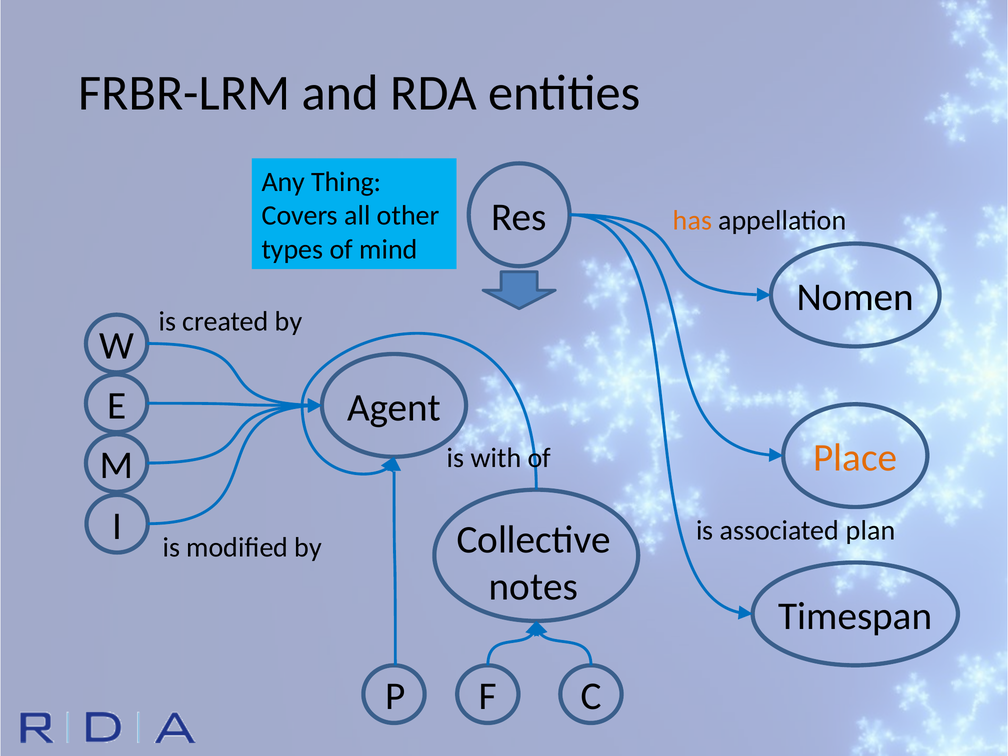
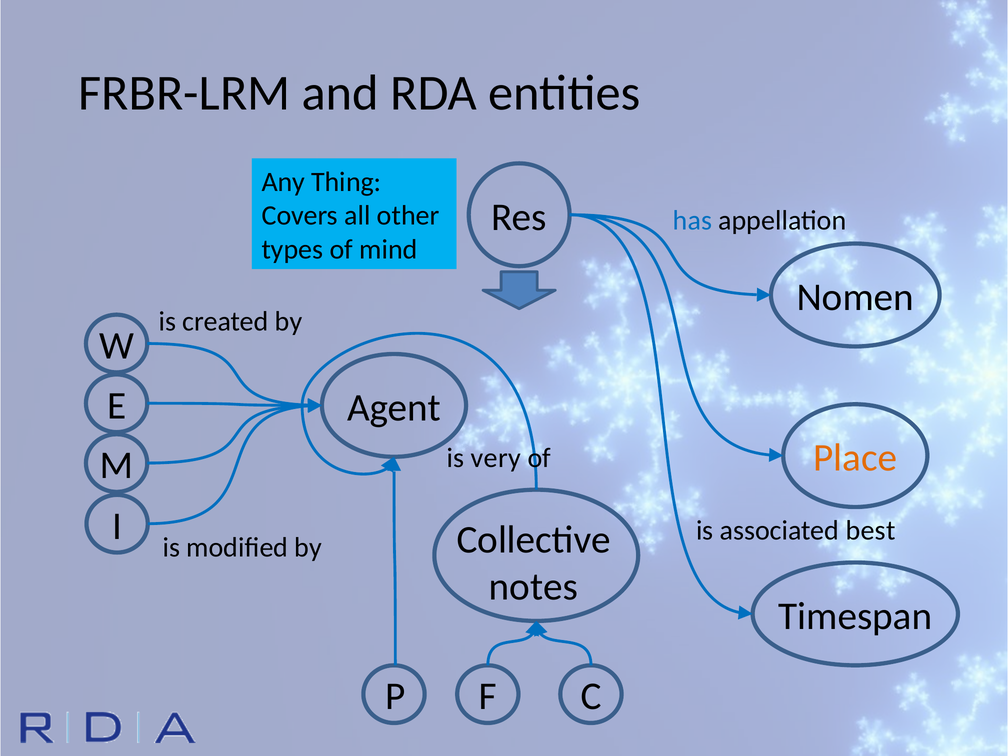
has colour: orange -> blue
with: with -> very
plan: plan -> best
